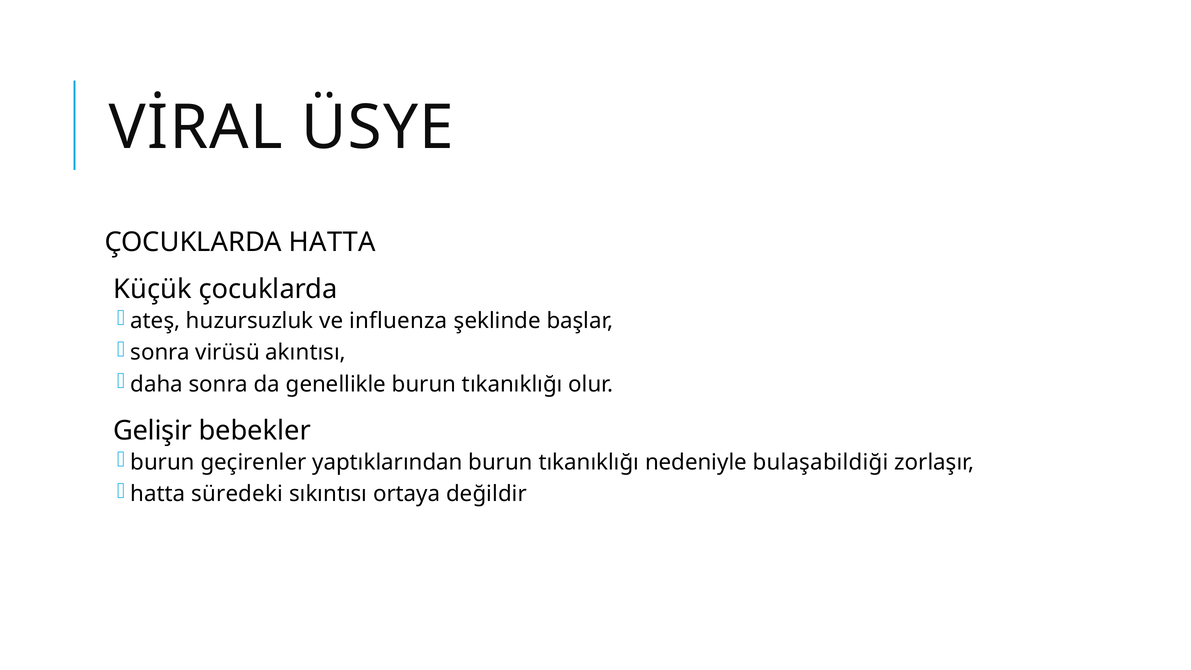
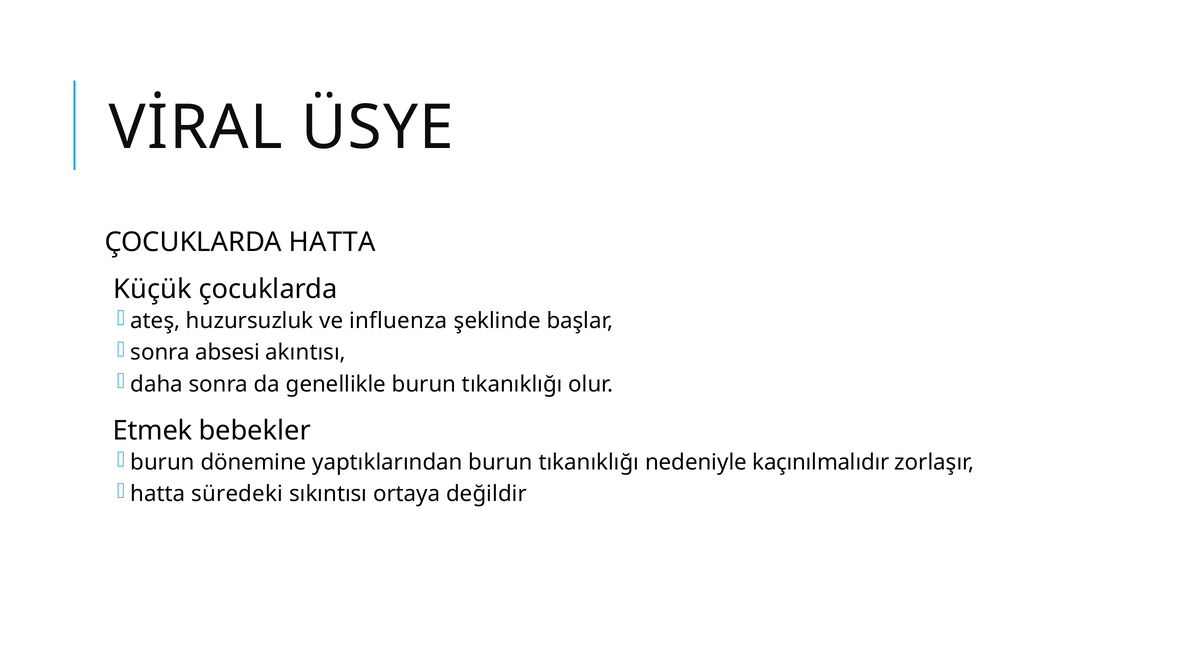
virüsü: virüsü -> absesi
Gelişir: Gelişir -> Etmek
geçirenler: geçirenler -> dönemine
bulaşabildiği: bulaşabildiği -> kaçınılmalıdır
